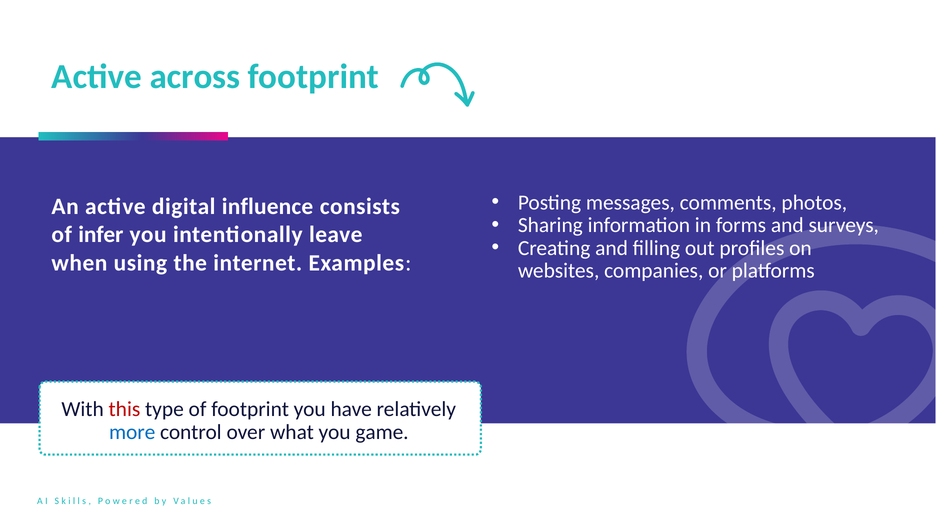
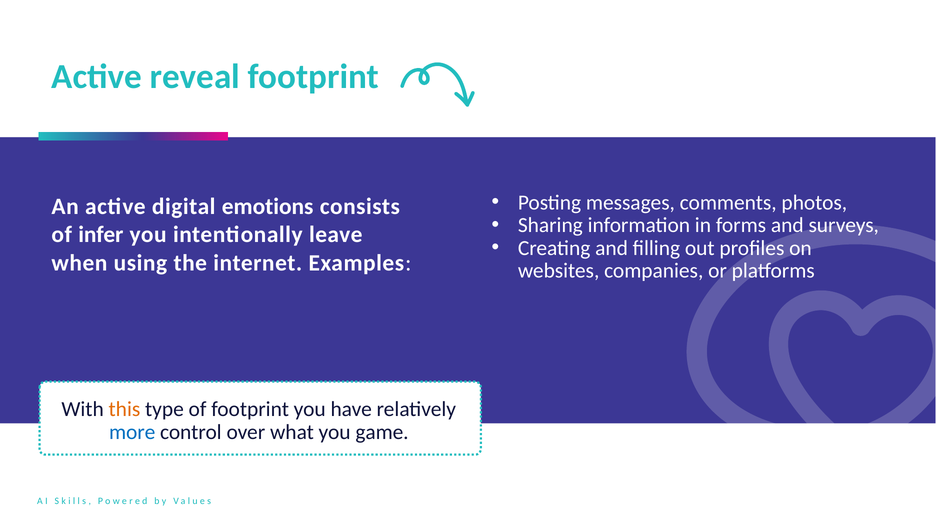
across: across -> reveal
influence: influence -> emotions
this colour: red -> orange
